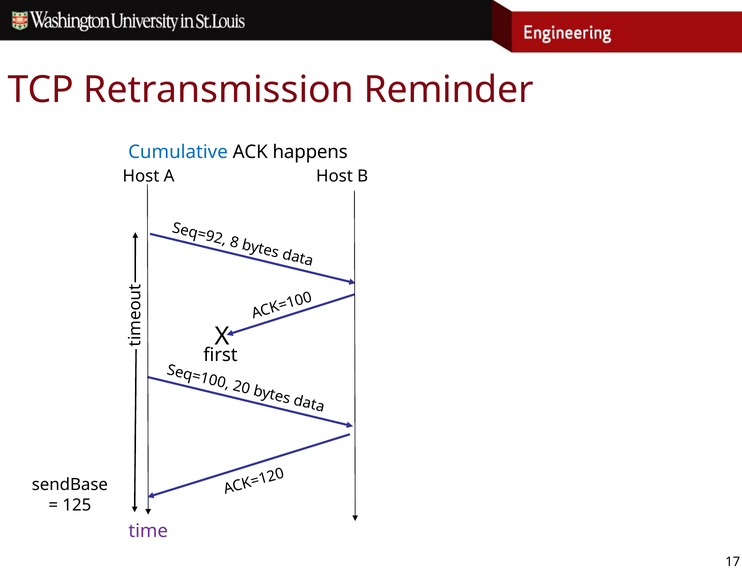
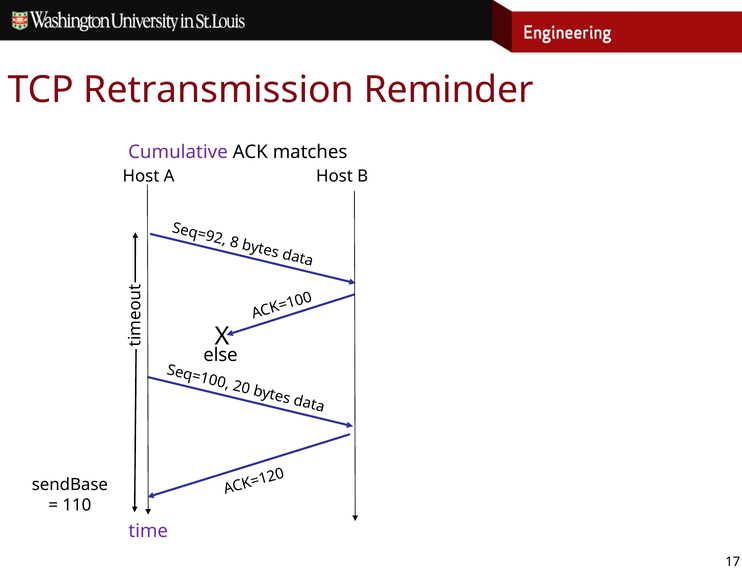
Cumulative colour: blue -> purple
happens: happens -> matches
first: first -> else
125: 125 -> 110
